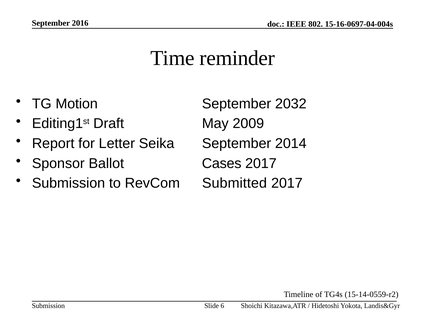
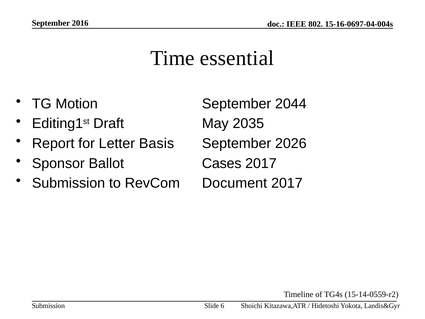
reminder: reminder -> essential
2032: 2032 -> 2044
2009: 2009 -> 2035
Seika: Seika -> Basis
2014: 2014 -> 2026
Submitted: Submitted -> Document
